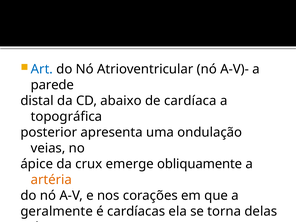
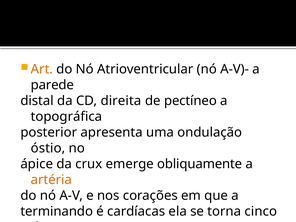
Art colour: blue -> orange
abaixo: abaixo -> direita
cardíaca: cardíaca -> pectíneo
veias: veias -> óstio
geralmente: geralmente -> terminando
delas: delas -> cinco
